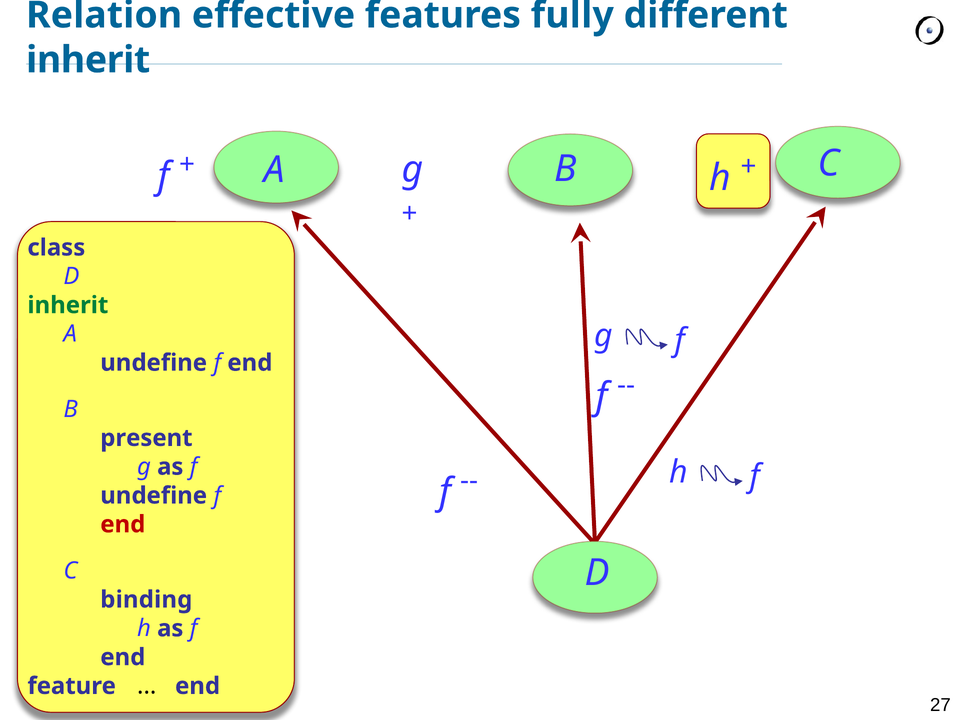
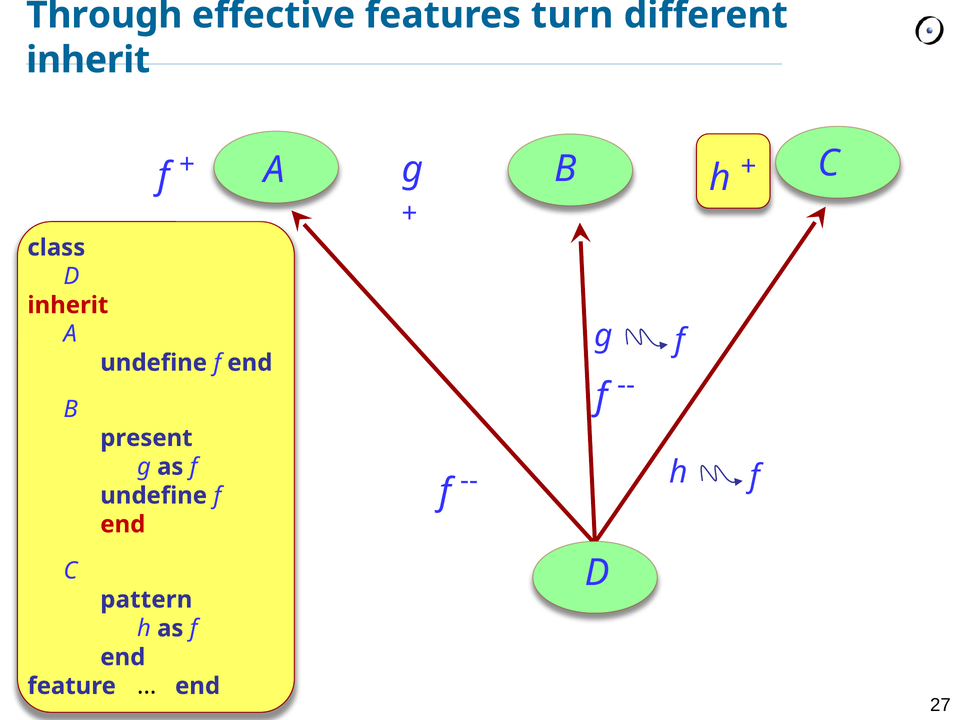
Relation: Relation -> Through
fully: fully -> turn
inherit at (68, 305) colour: green -> red
binding: binding -> pattern
